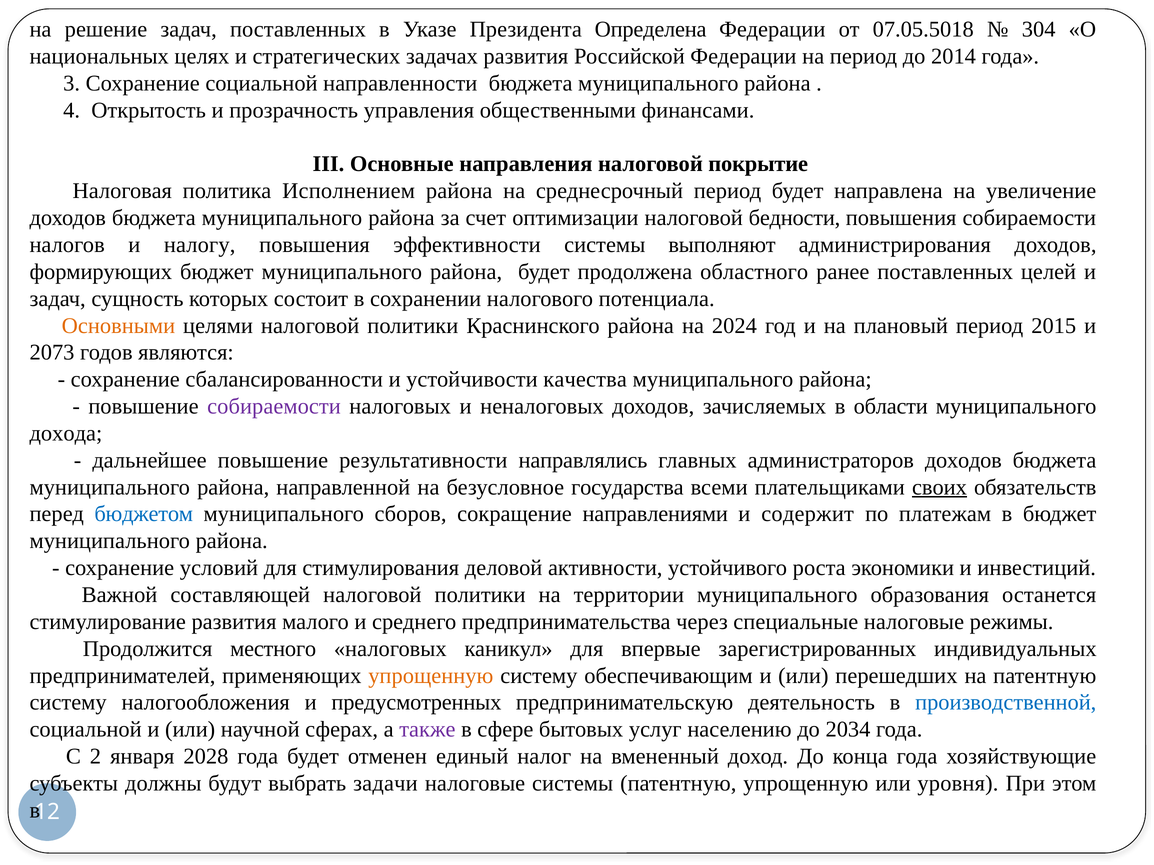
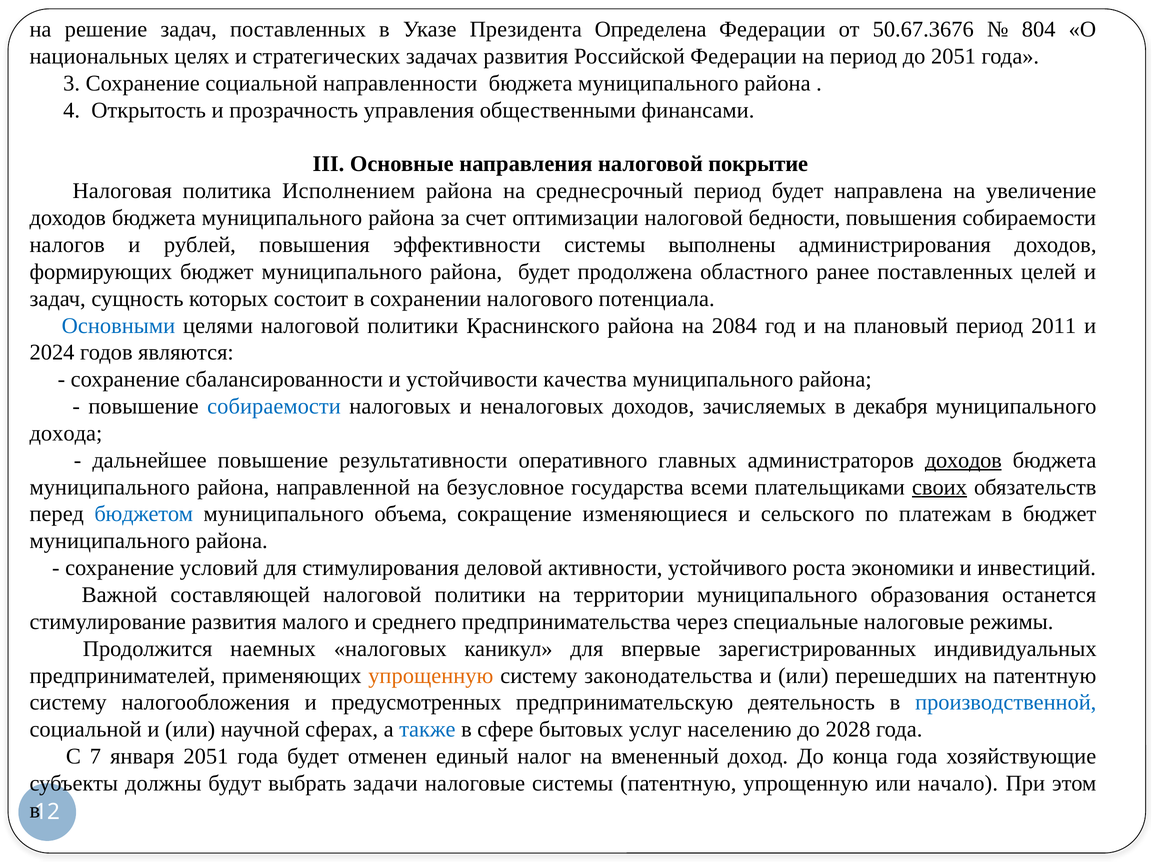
07.05.5018: 07.05.5018 -> 50.67.3676
304: 304 -> 804
до 2014: 2014 -> 2051
налогу: налогу -> рублей
выполняют: выполняют -> выполнены
Основными colour: orange -> blue
2024: 2024 -> 2084
2015: 2015 -> 2011
2073: 2073 -> 2024
собираемости at (274, 407) colour: purple -> blue
области: области -> декабря
направлялись: направлялись -> оперативного
доходов at (963, 461) underline: none -> present
сборов: сборов -> объема
направлениями: направлениями -> изменяющиеся
содержит: содержит -> сельского
местного: местного -> наемных
обеспечивающим: обеспечивающим -> законодательства
также colour: purple -> blue
2034: 2034 -> 2028
2: 2 -> 7
января 2028: 2028 -> 2051
уровня: уровня -> начало
